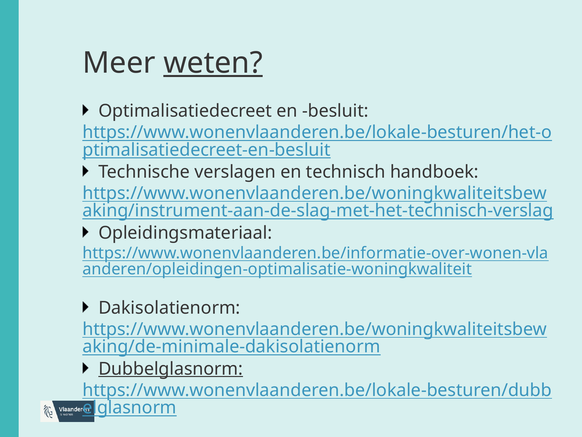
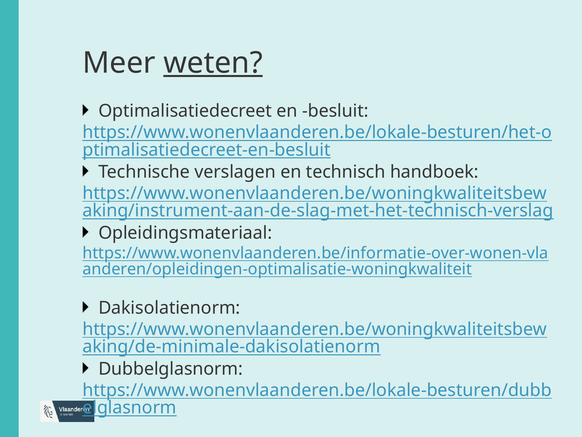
Dubbelglasnorm underline: present -> none
